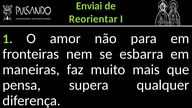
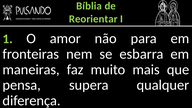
Enviai: Enviai -> Bíblia
